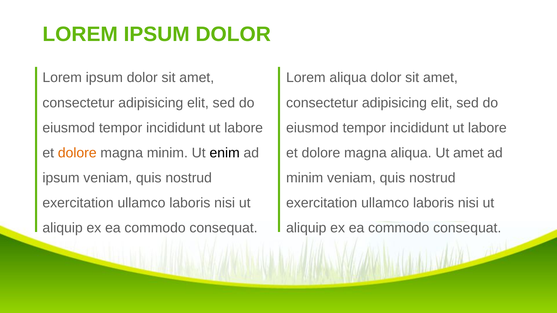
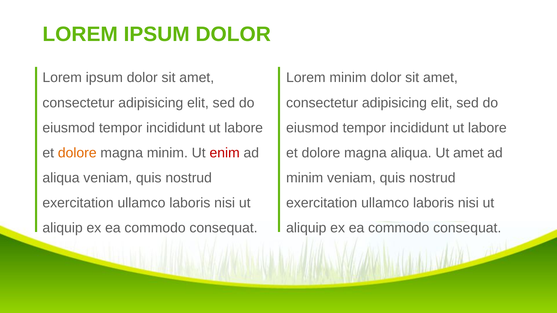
Lorem aliqua: aliqua -> minim
enim colour: black -> red
ipsum at (61, 178): ipsum -> aliqua
